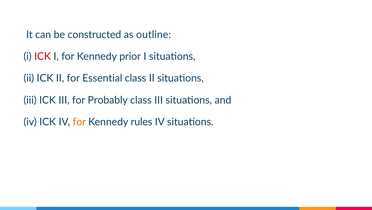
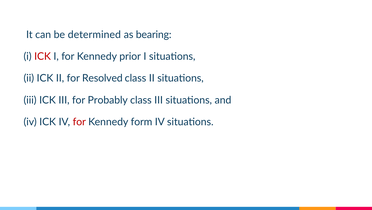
constructed: constructed -> determined
outline: outline -> bearing
Essential: Essential -> Resolved
for at (79, 121) colour: orange -> red
rules: rules -> form
